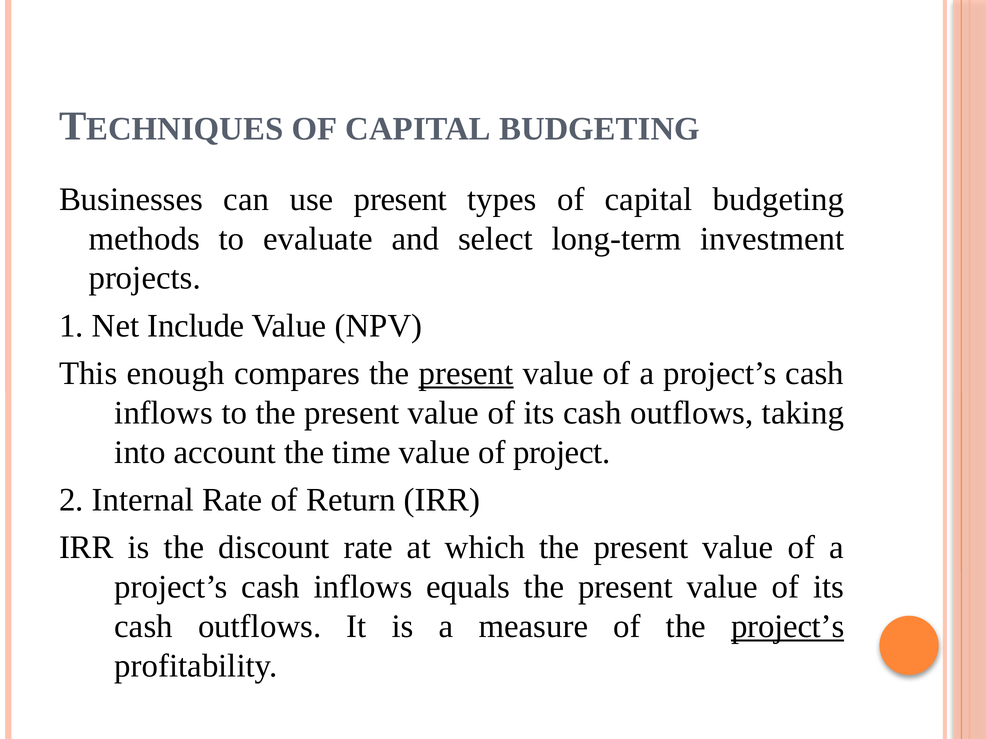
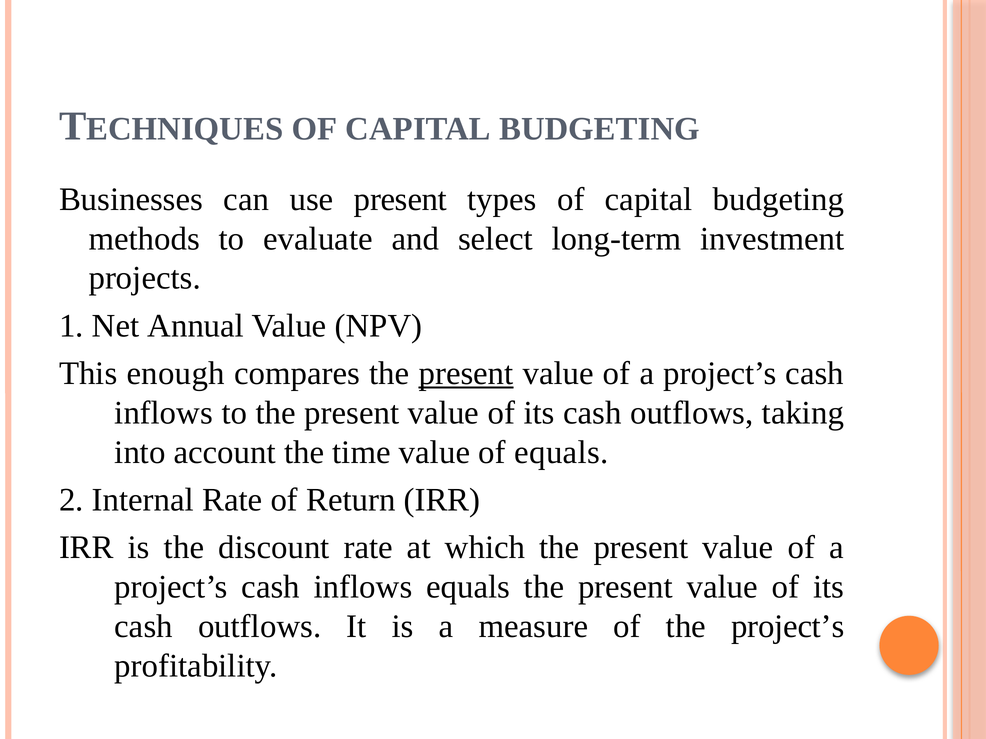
Include: Include -> Annual
of project: project -> equals
project’s at (788, 627) underline: present -> none
